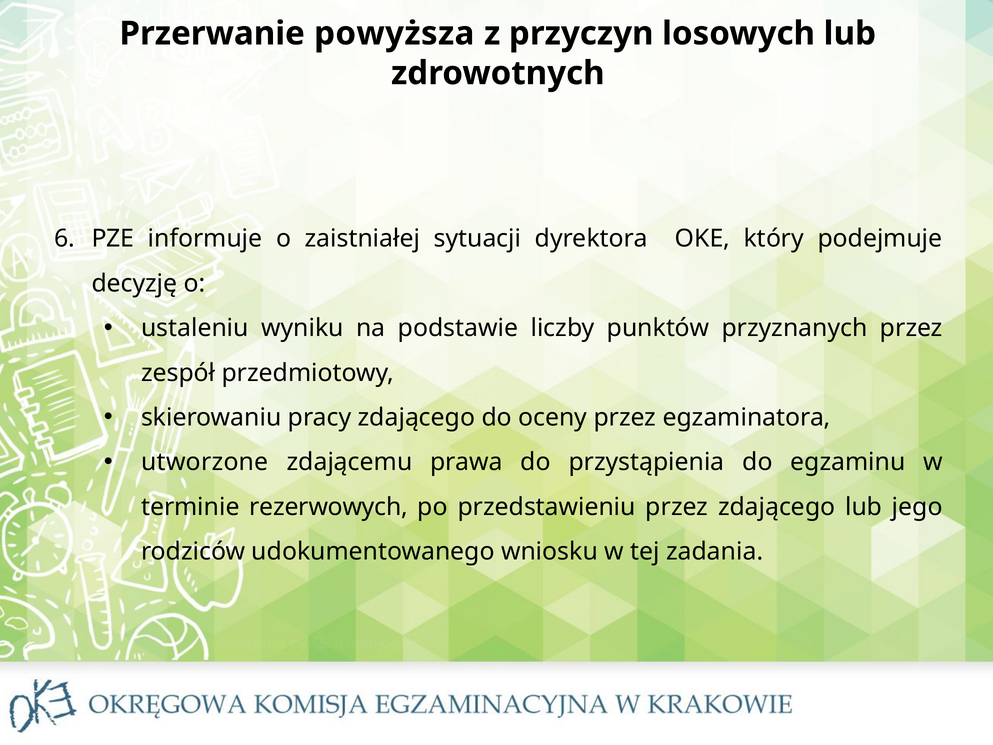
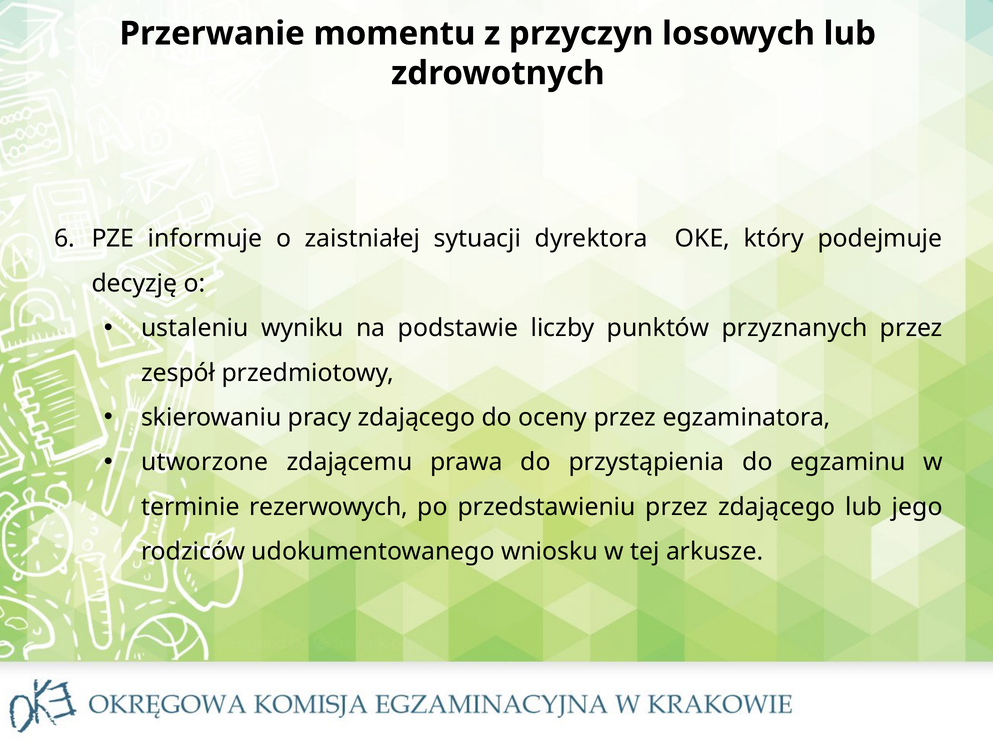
powyższa: powyższa -> momentu
zadania: zadania -> arkusze
